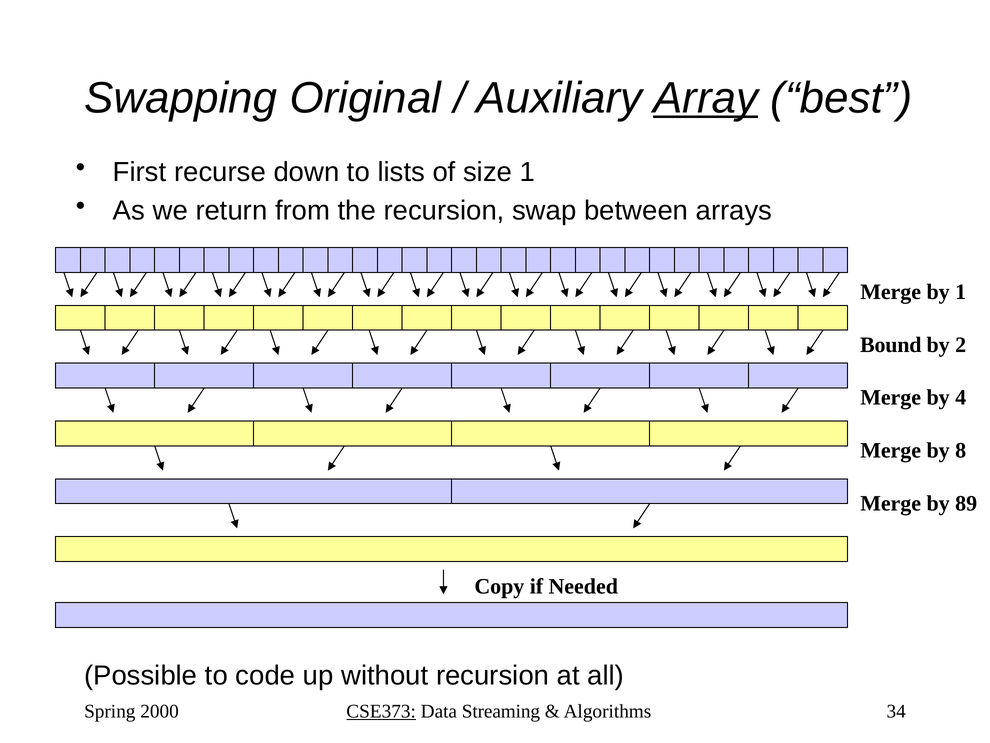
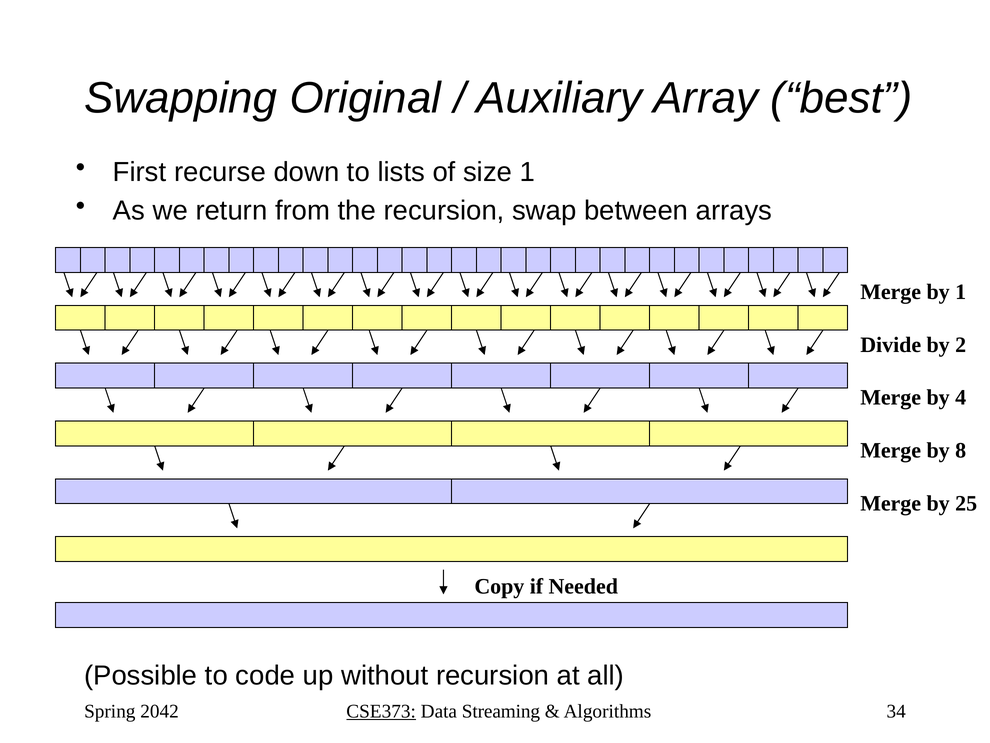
Array underline: present -> none
Bound: Bound -> Divide
89: 89 -> 25
2000: 2000 -> 2042
